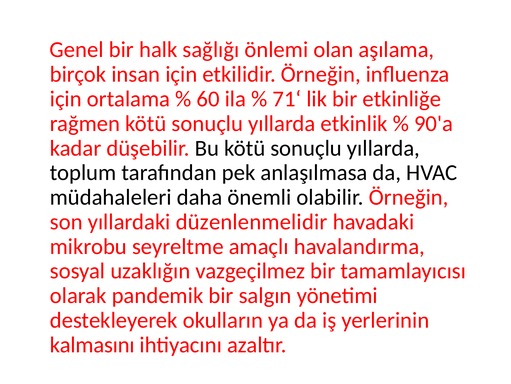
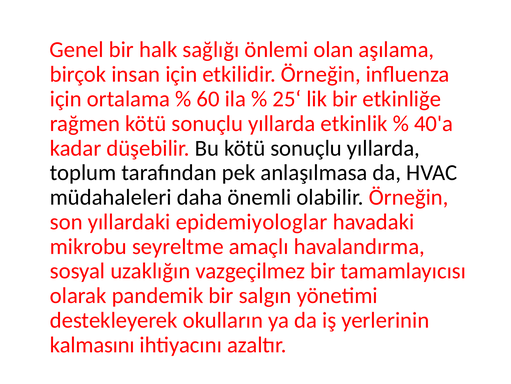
71‘: 71‘ -> 25‘
90'a: 90'a -> 40'a
düzenlenmelidir: düzenlenmelidir -> epidemiyologlar
